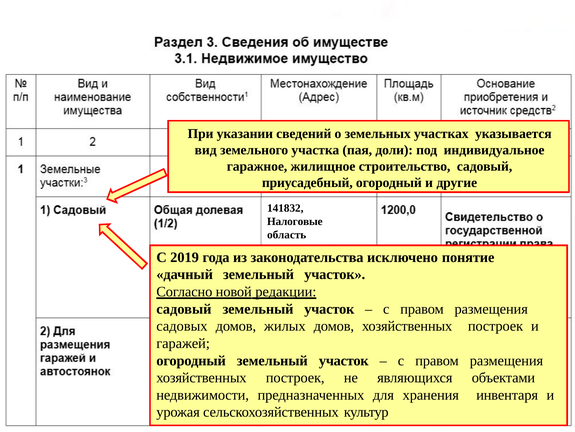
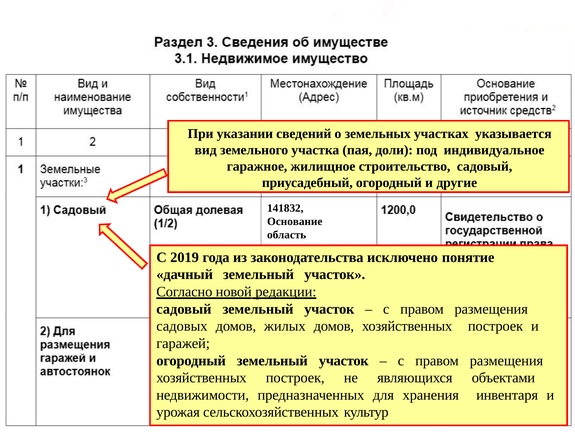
Налоговые: Налоговые -> Основание
